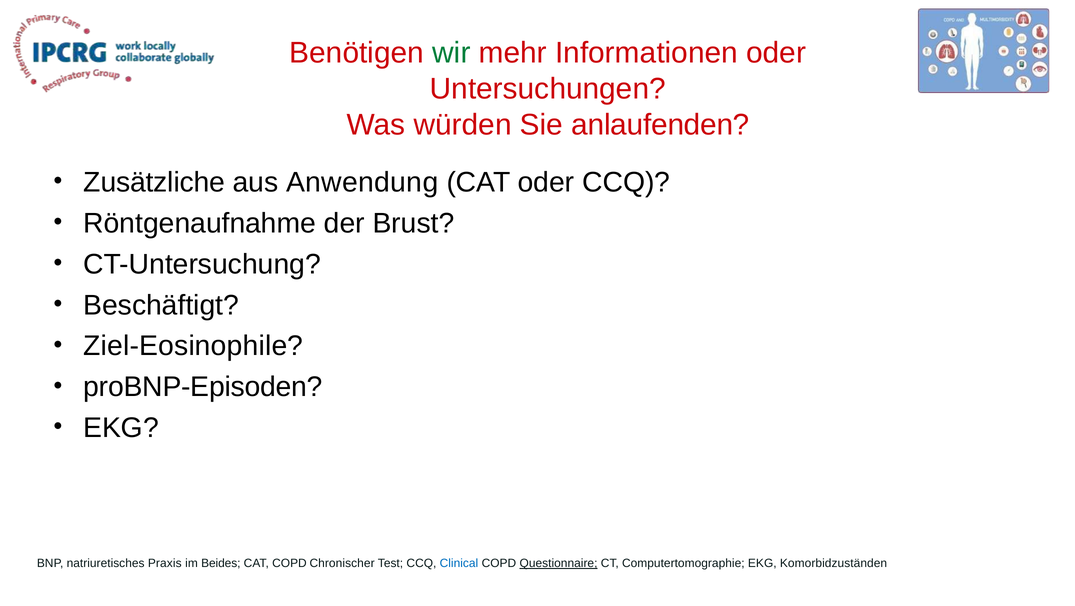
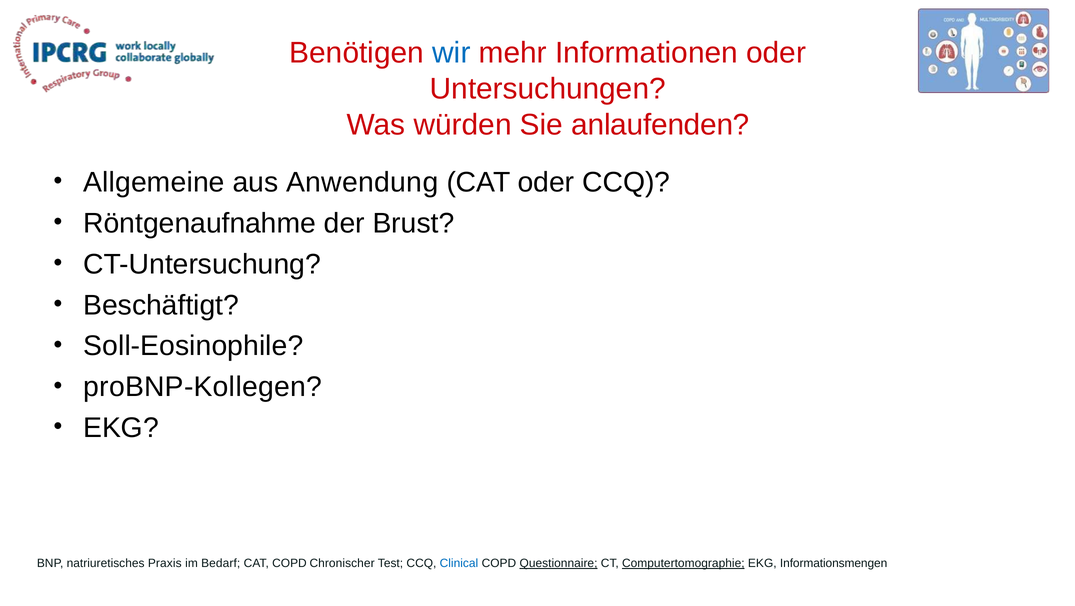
wir colour: green -> blue
Zusätzliche: Zusätzliche -> Allgemeine
Ziel-Eosinophile: Ziel-Eosinophile -> Soll-Eosinophile
proBNP-Episoden: proBNP-Episoden -> proBNP-Kollegen
Beides: Beides -> Bedarf
Computertomographie underline: none -> present
Komorbidzuständen: Komorbidzuständen -> Informationsmengen
